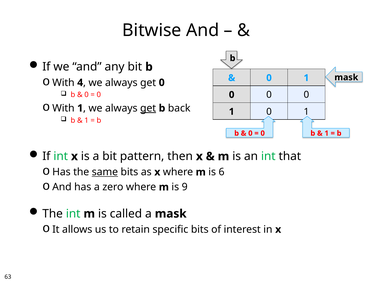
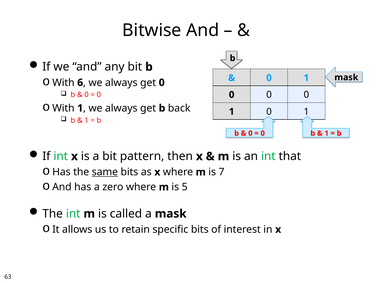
4: 4 -> 6
get at (148, 108) underline: present -> none
6: 6 -> 7
9: 9 -> 5
